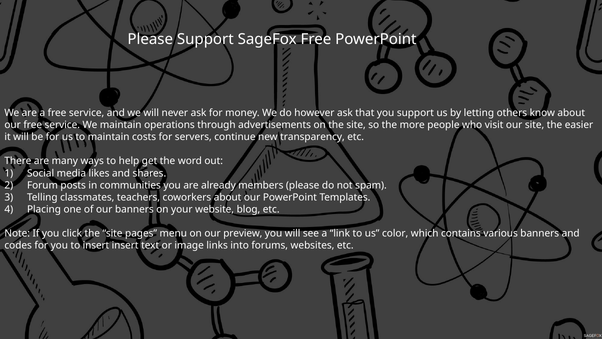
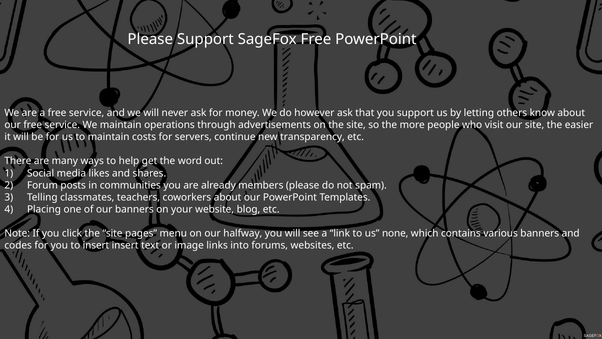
preview: preview -> halfway
color: color -> none
